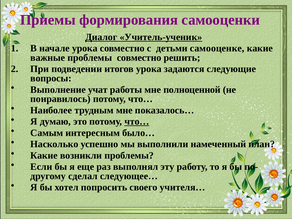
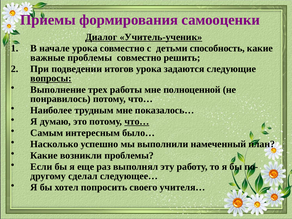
самооценке: самооценке -> способность
вопросы underline: none -> present
учат: учат -> трех
